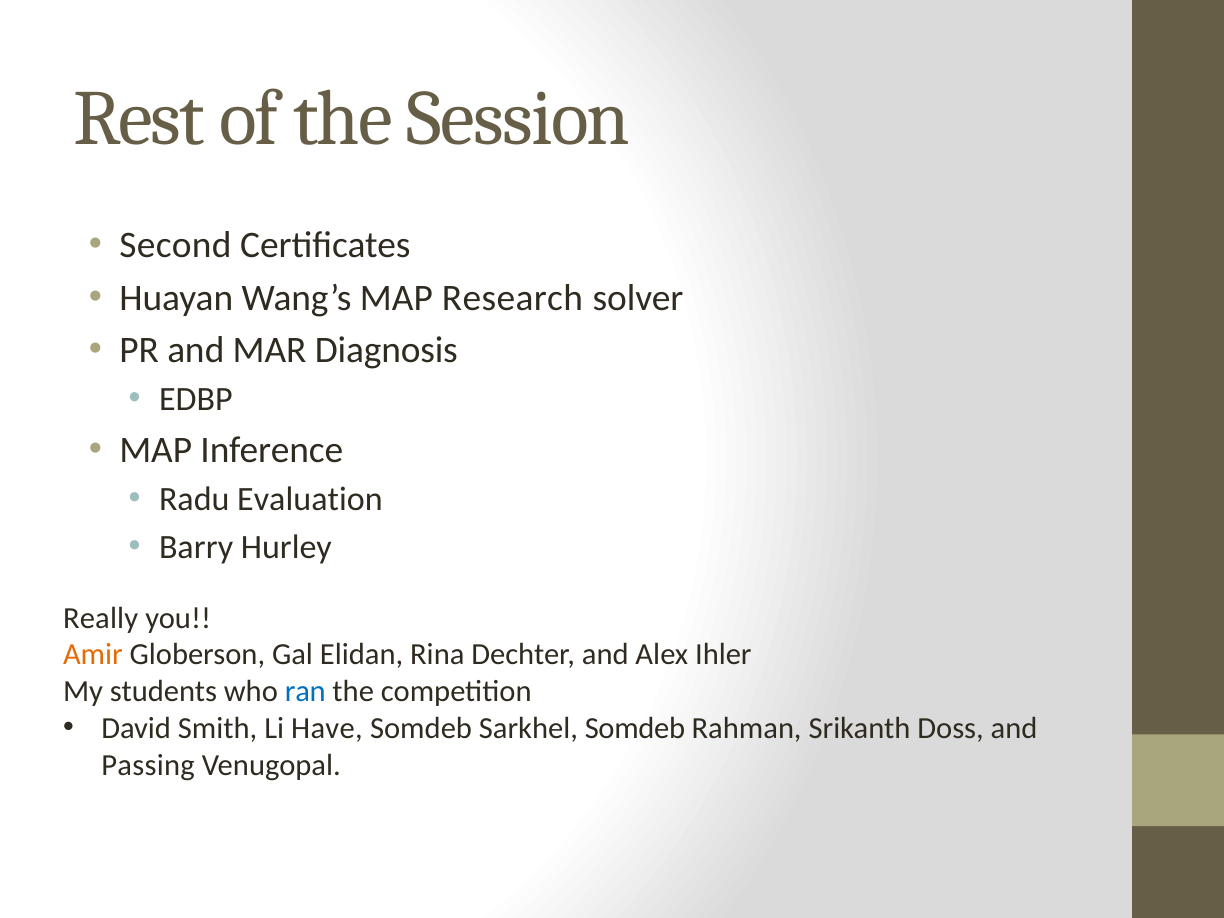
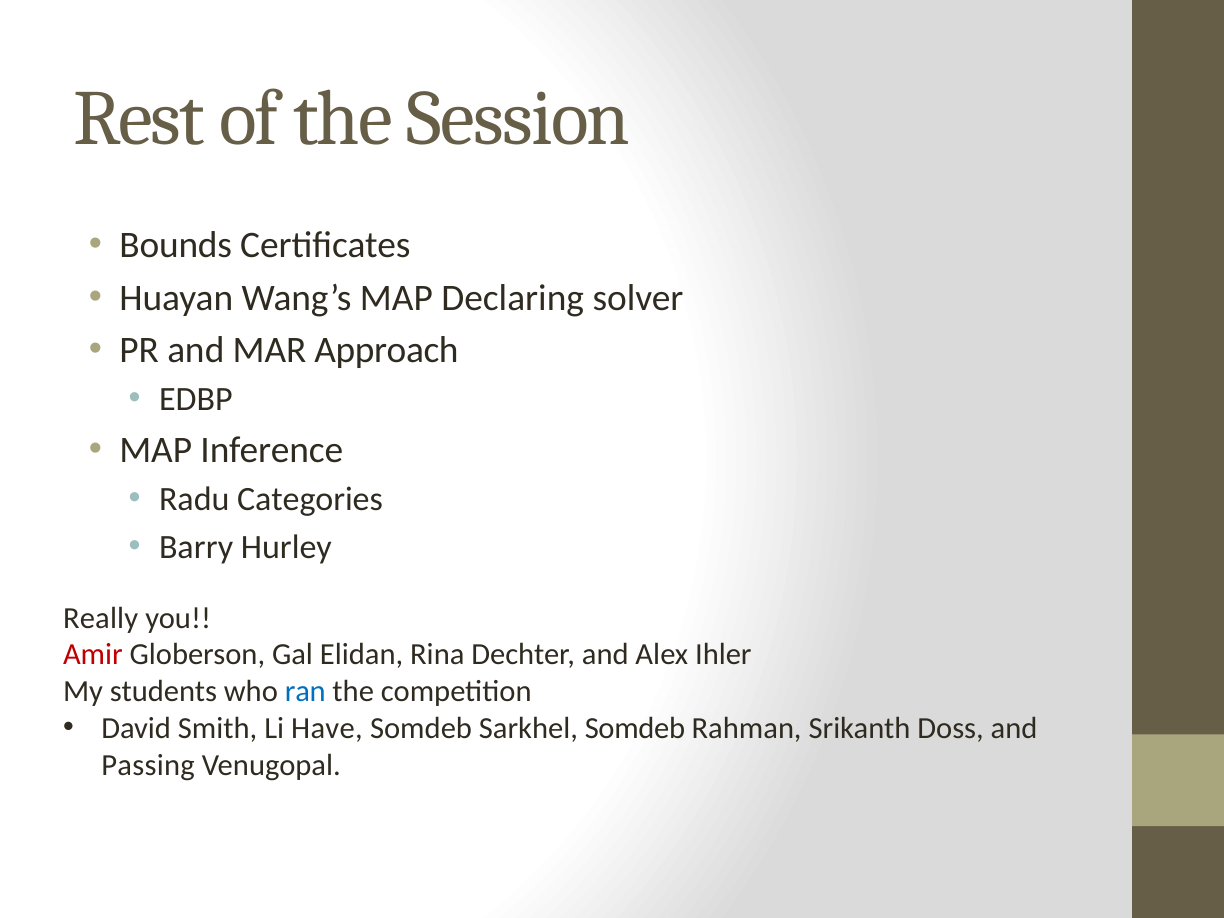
Second: Second -> Bounds
Research: Research -> Declaring
Diagnosis: Diagnosis -> Approach
Evaluation: Evaluation -> Categories
Amir colour: orange -> red
